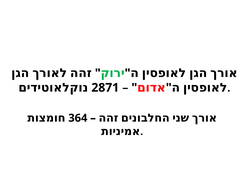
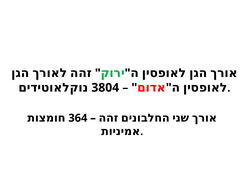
2871: 2871 -> 3804
